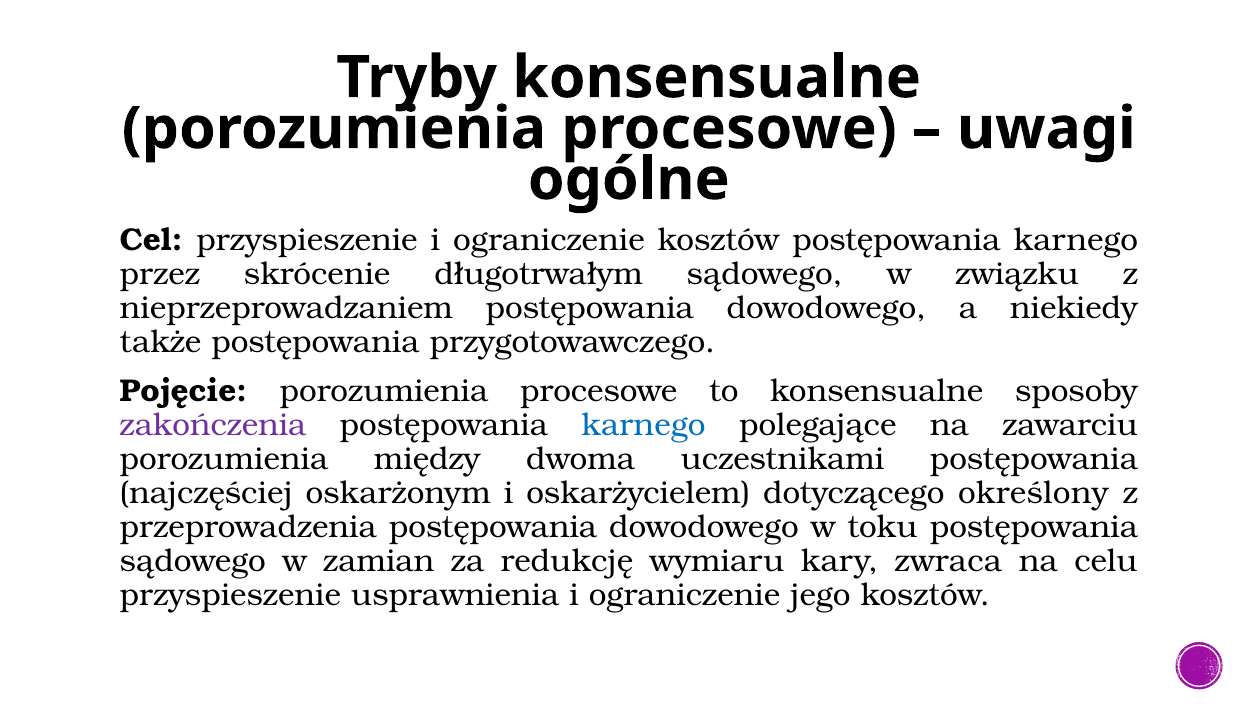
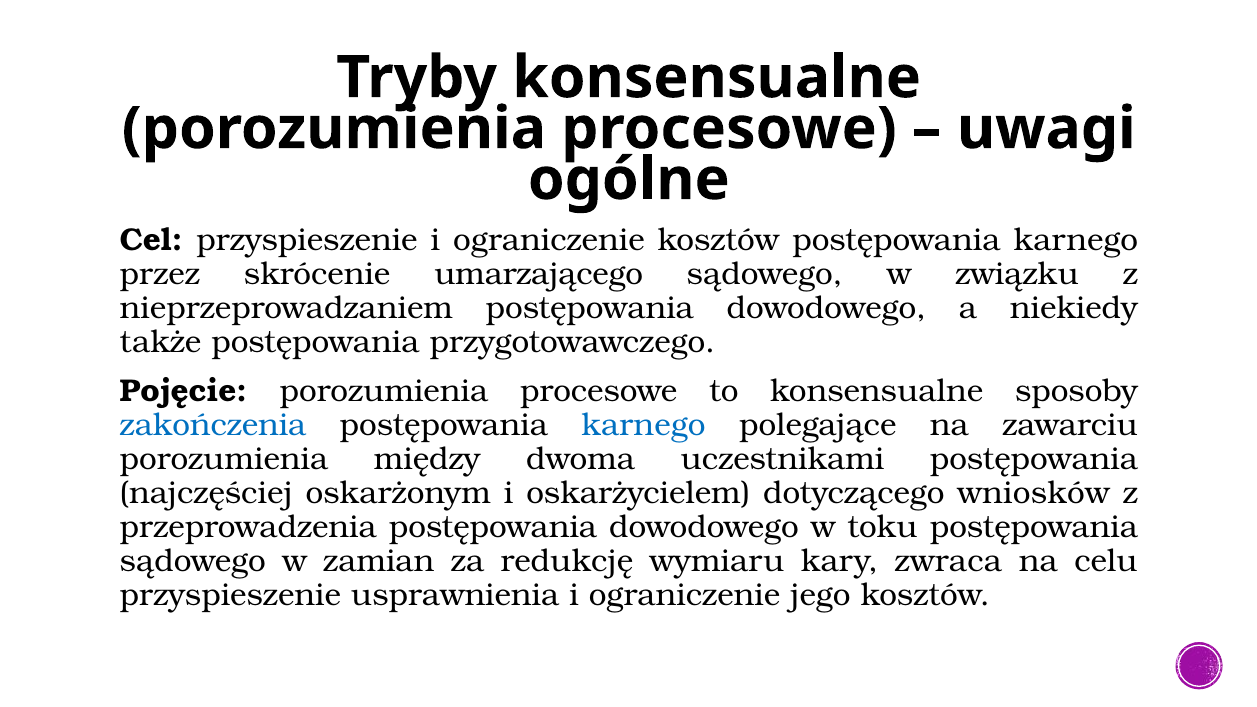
długotrwałym: długotrwałym -> umarzającego
zakończenia colour: purple -> blue
określony: określony -> wniosków
